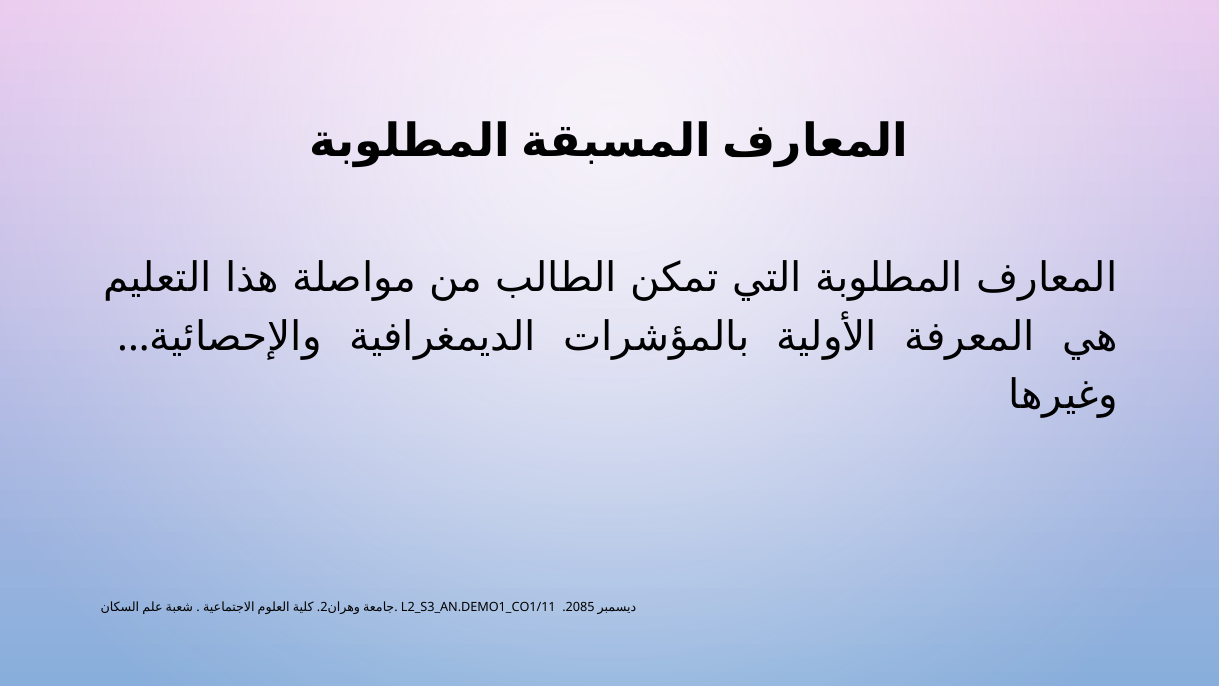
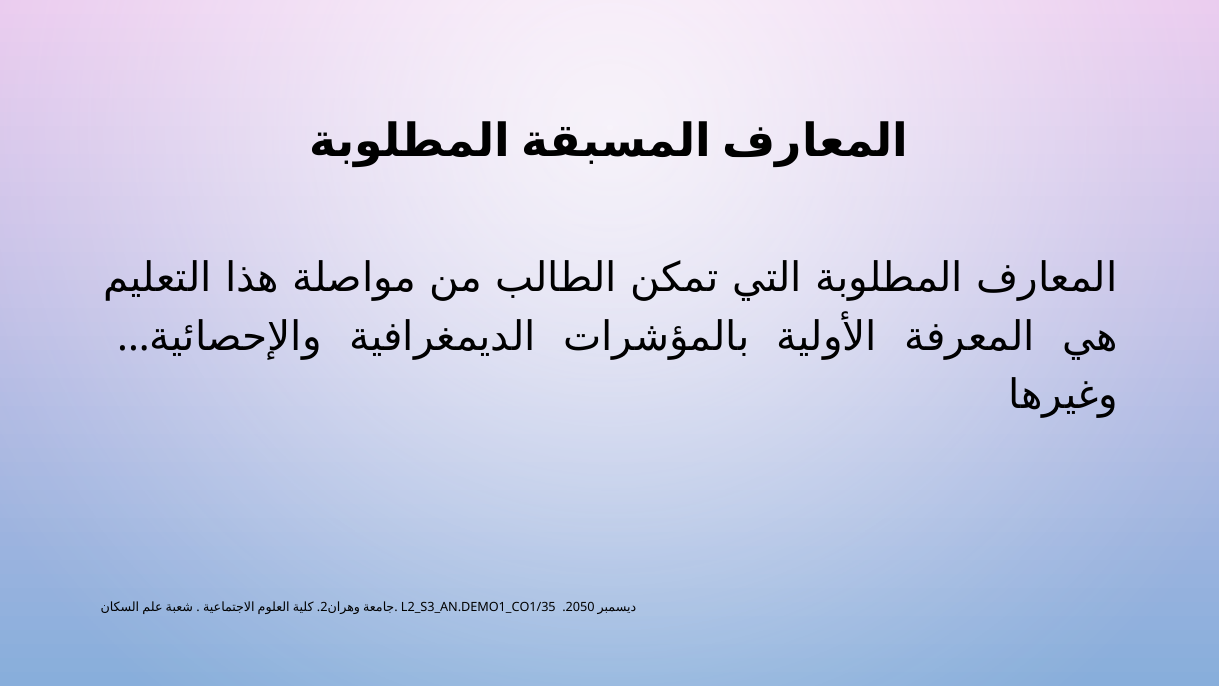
L2_S3_AN.DEMO1_CO1/11: L2_S3_AN.DEMO1_CO1/11 -> L2_S3_AN.DEMO1_CO1/35
2085: 2085 -> 2050
